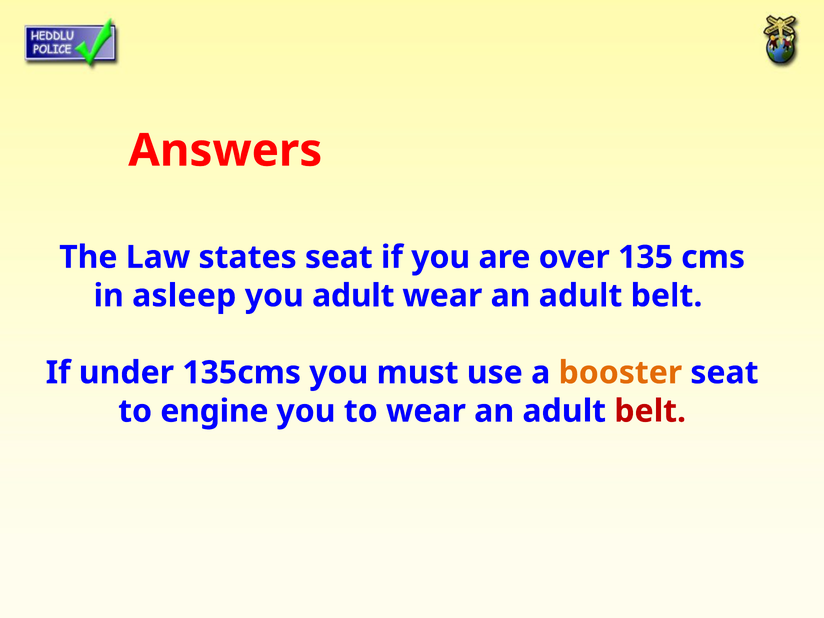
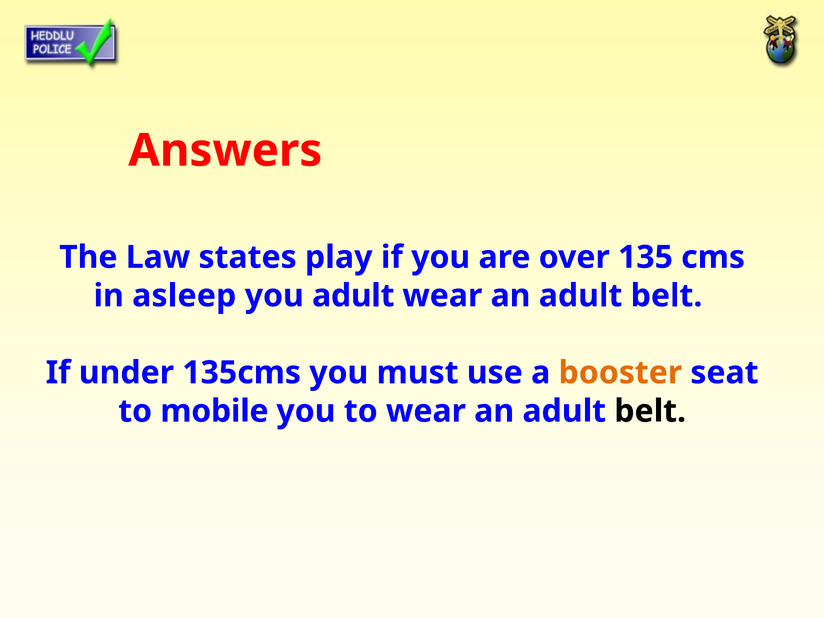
states seat: seat -> play
engine: engine -> mobile
belt at (650, 411) colour: red -> black
